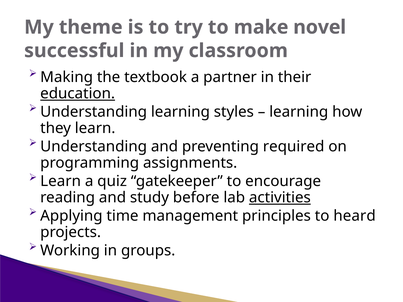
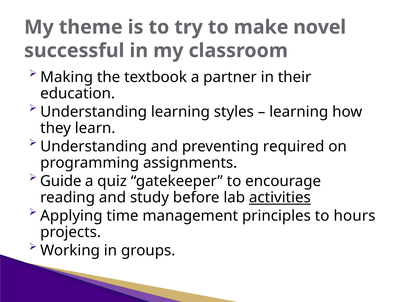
education underline: present -> none
Learn at (61, 181): Learn -> Guide
heard: heard -> hours
